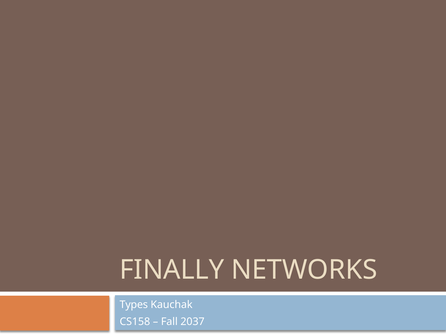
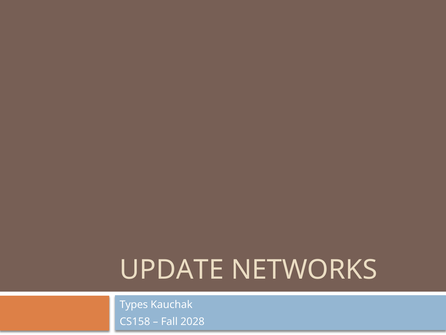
FINALLY: FINALLY -> UPDATE
2037: 2037 -> 2028
